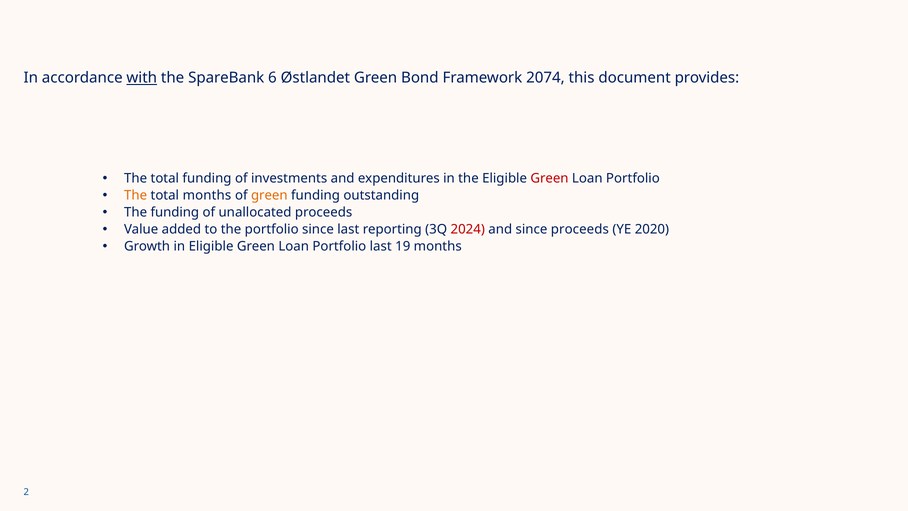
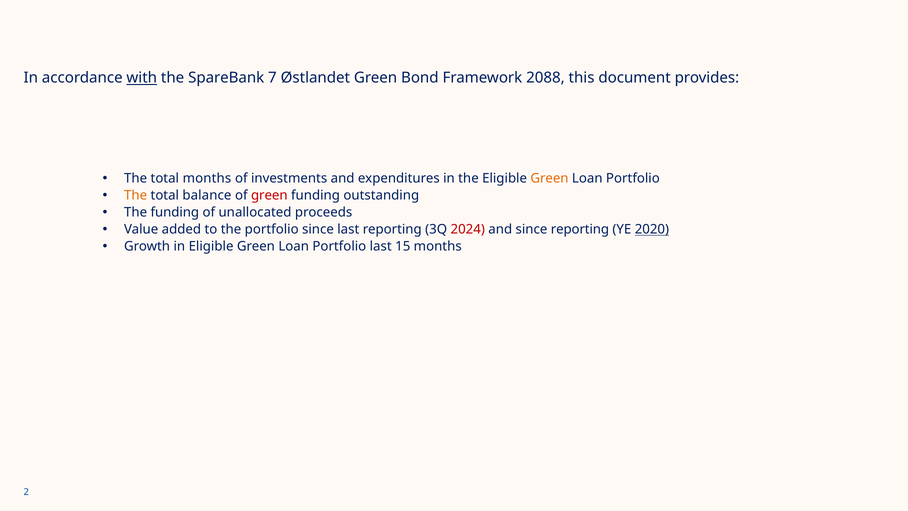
6: 6 -> 7
2074: 2074 -> 2088
total funding: funding -> months
Green at (549, 178) colour: red -> orange
total months: months -> balance
green at (269, 195) colour: orange -> red
since proceeds: proceeds -> reporting
2020 underline: none -> present
19: 19 -> 15
